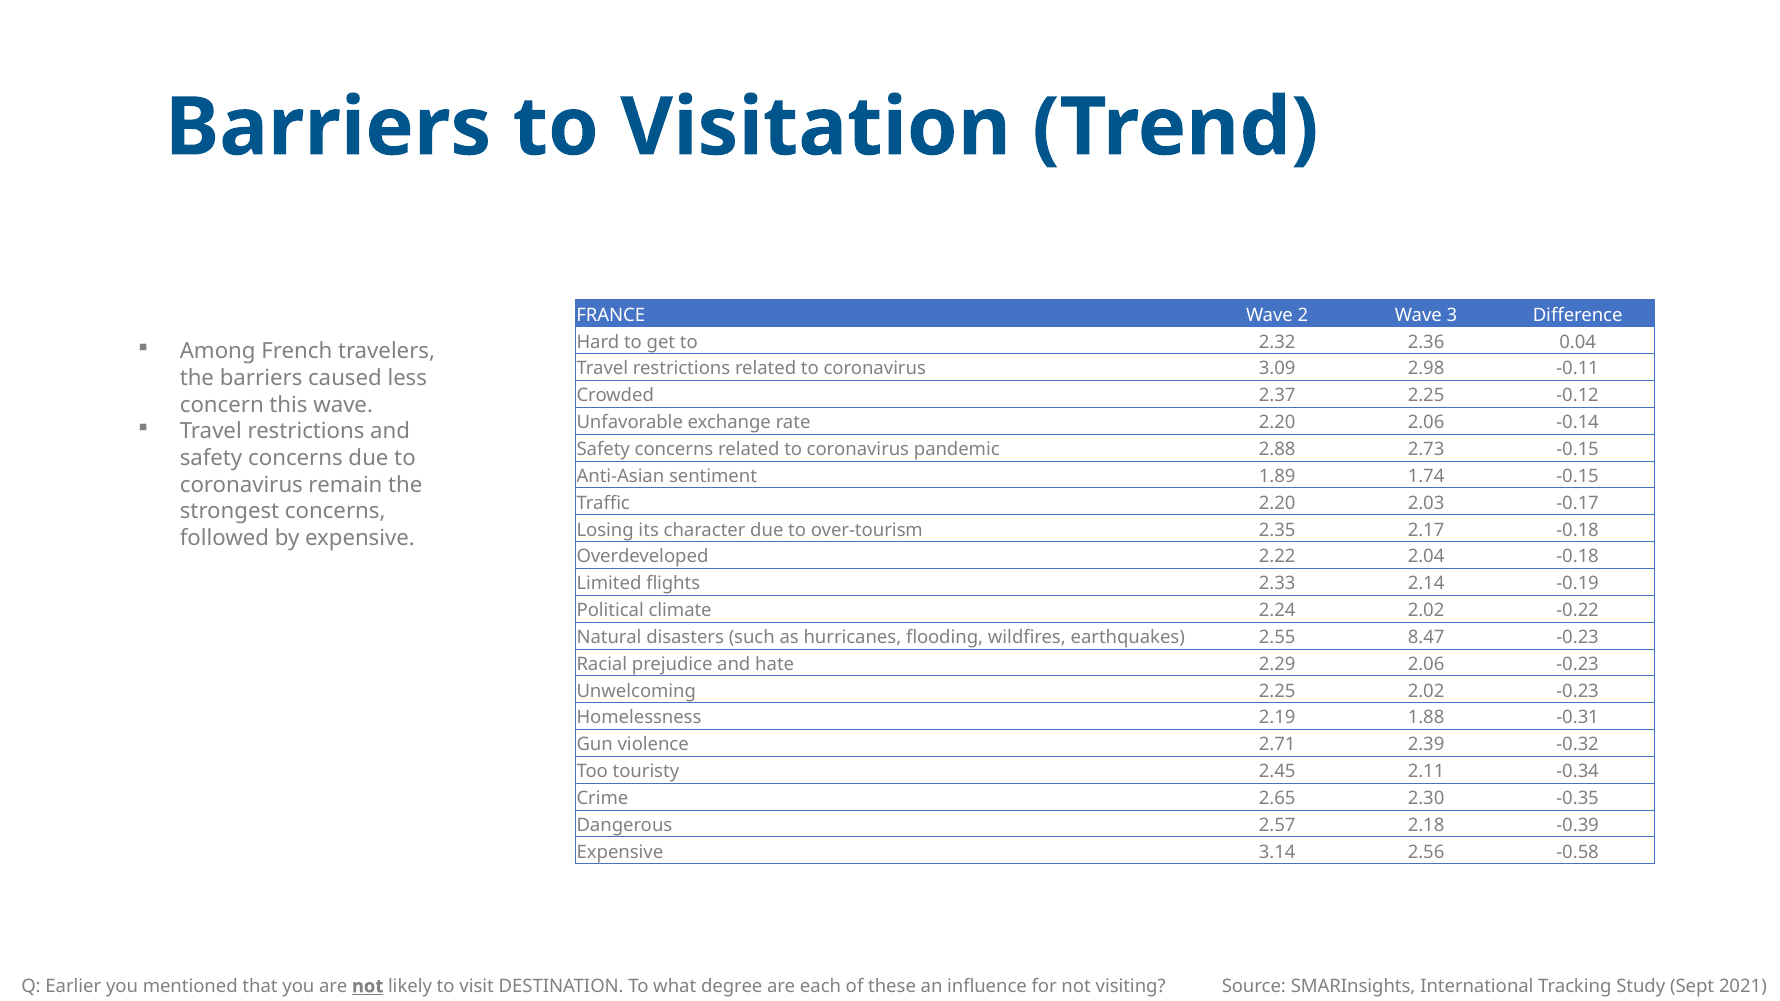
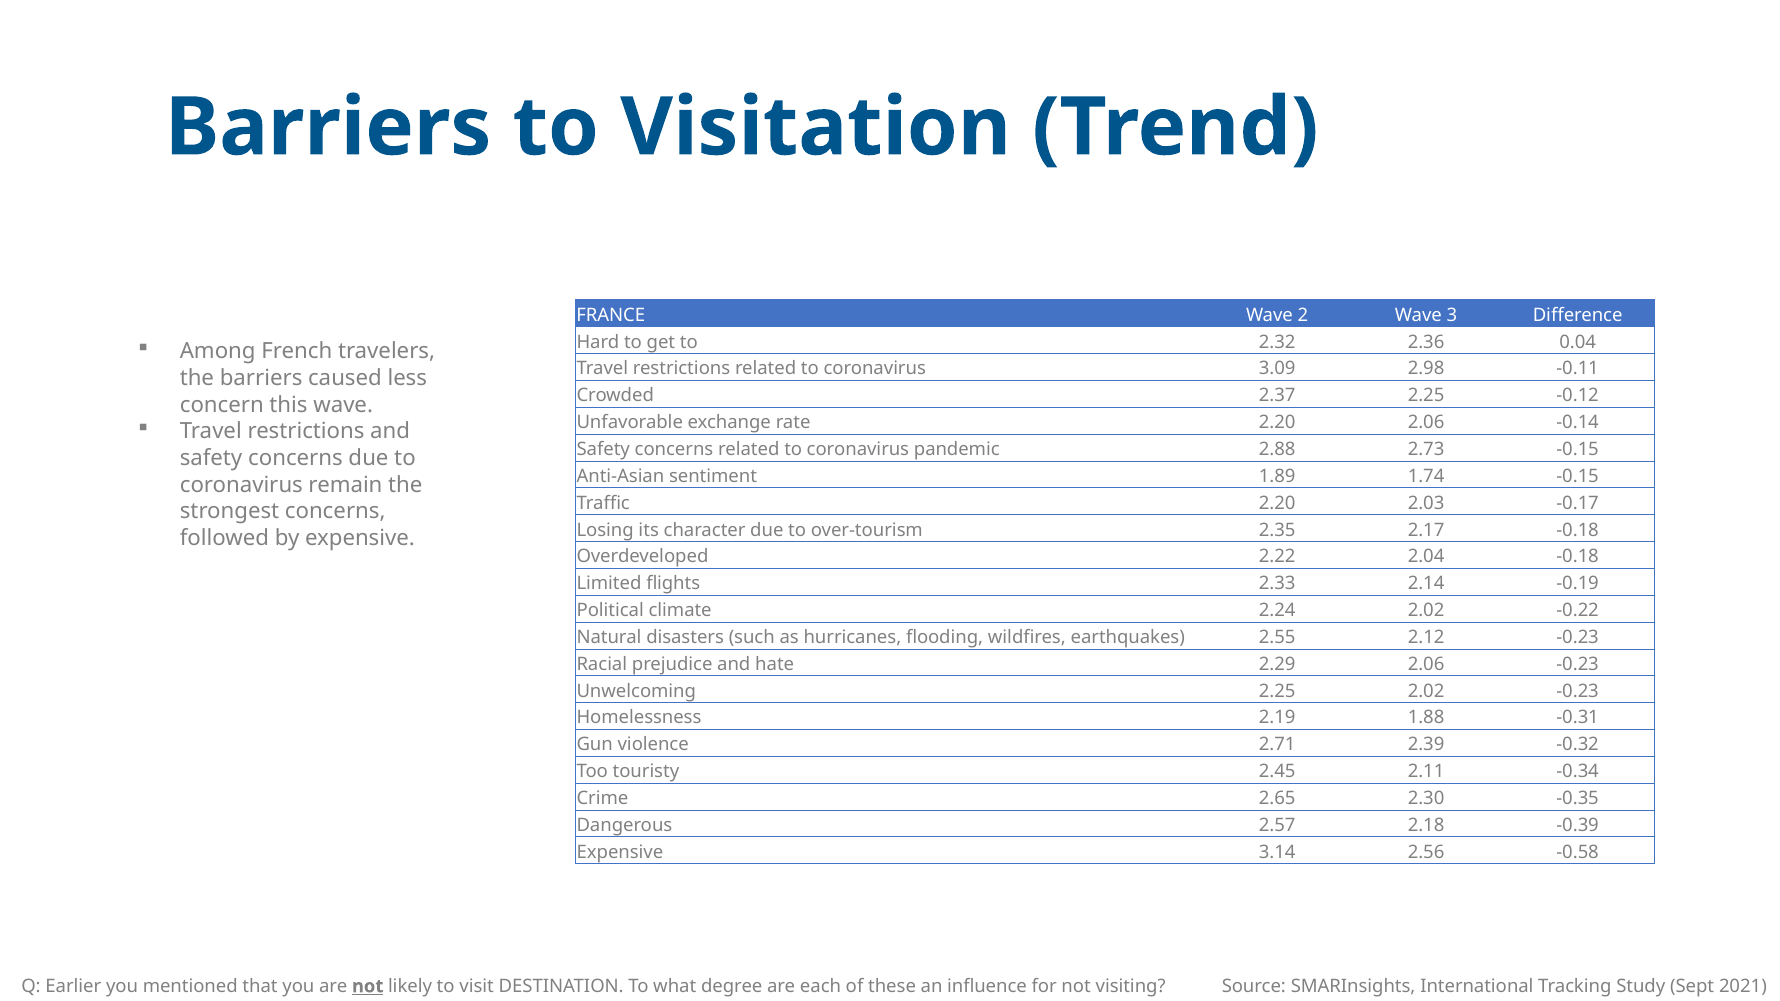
8.47: 8.47 -> 2.12
